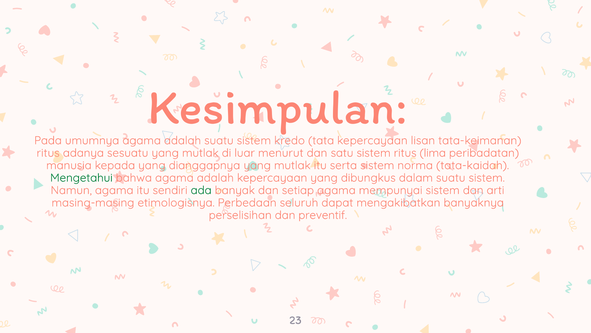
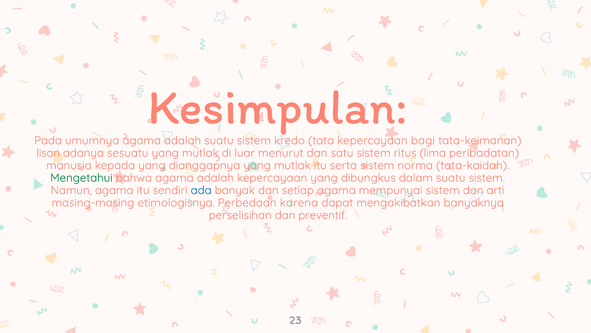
lisan: lisan -> bagi
ritus at (48, 153): ritus -> lisan
ada colour: green -> blue
seluruh: seluruh -> karena
